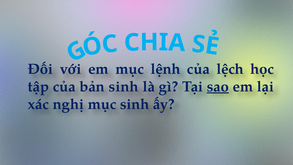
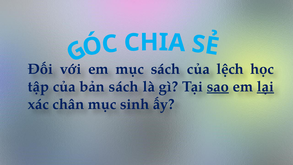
mục lệnh: lệnh -> sách
bản sinh: sinh -> sách
lại underline: none -> present
nghị: nghị -> chân
